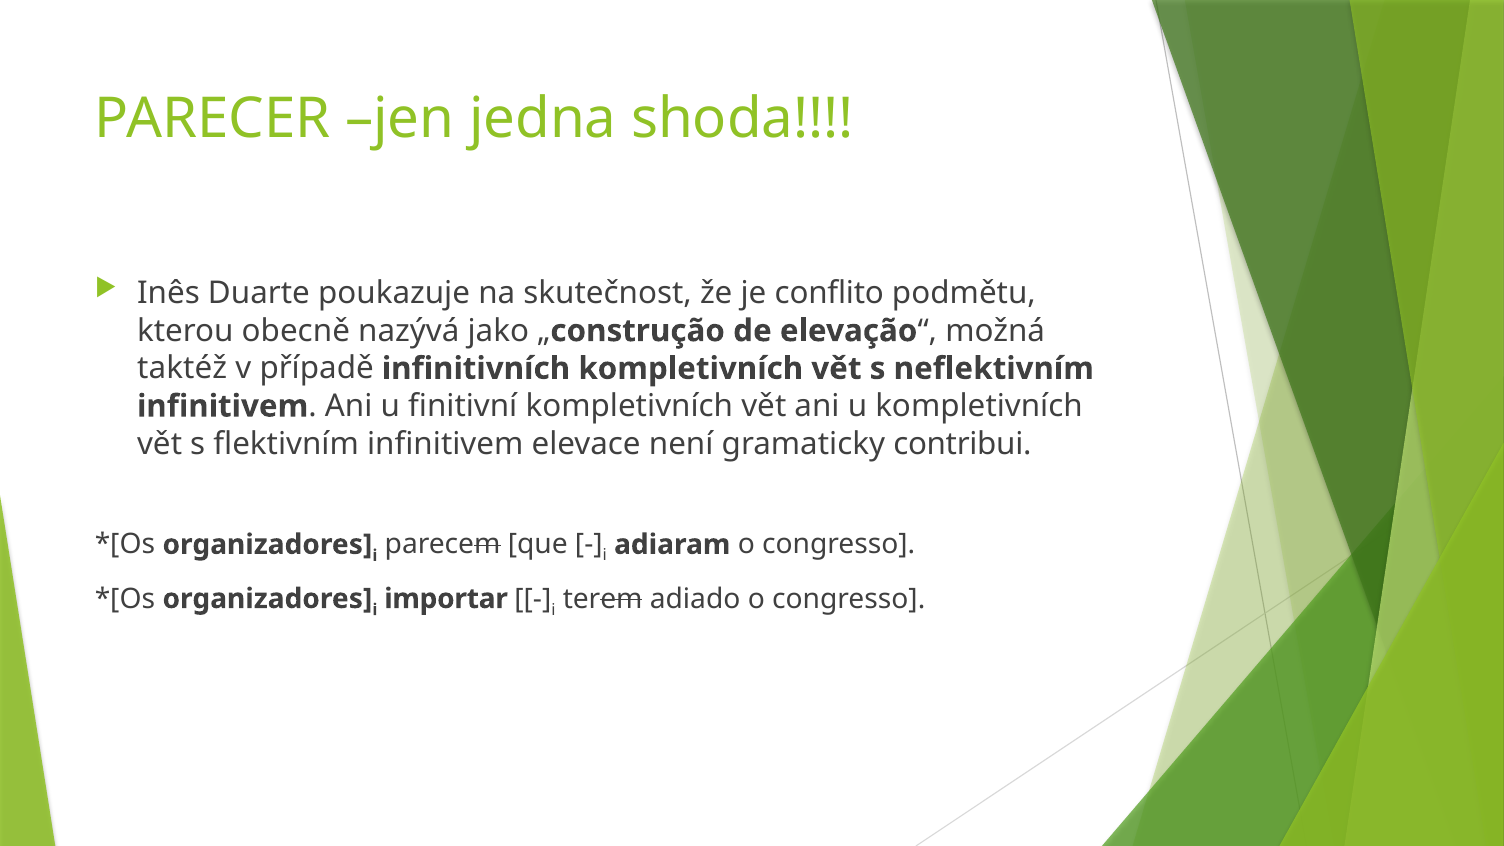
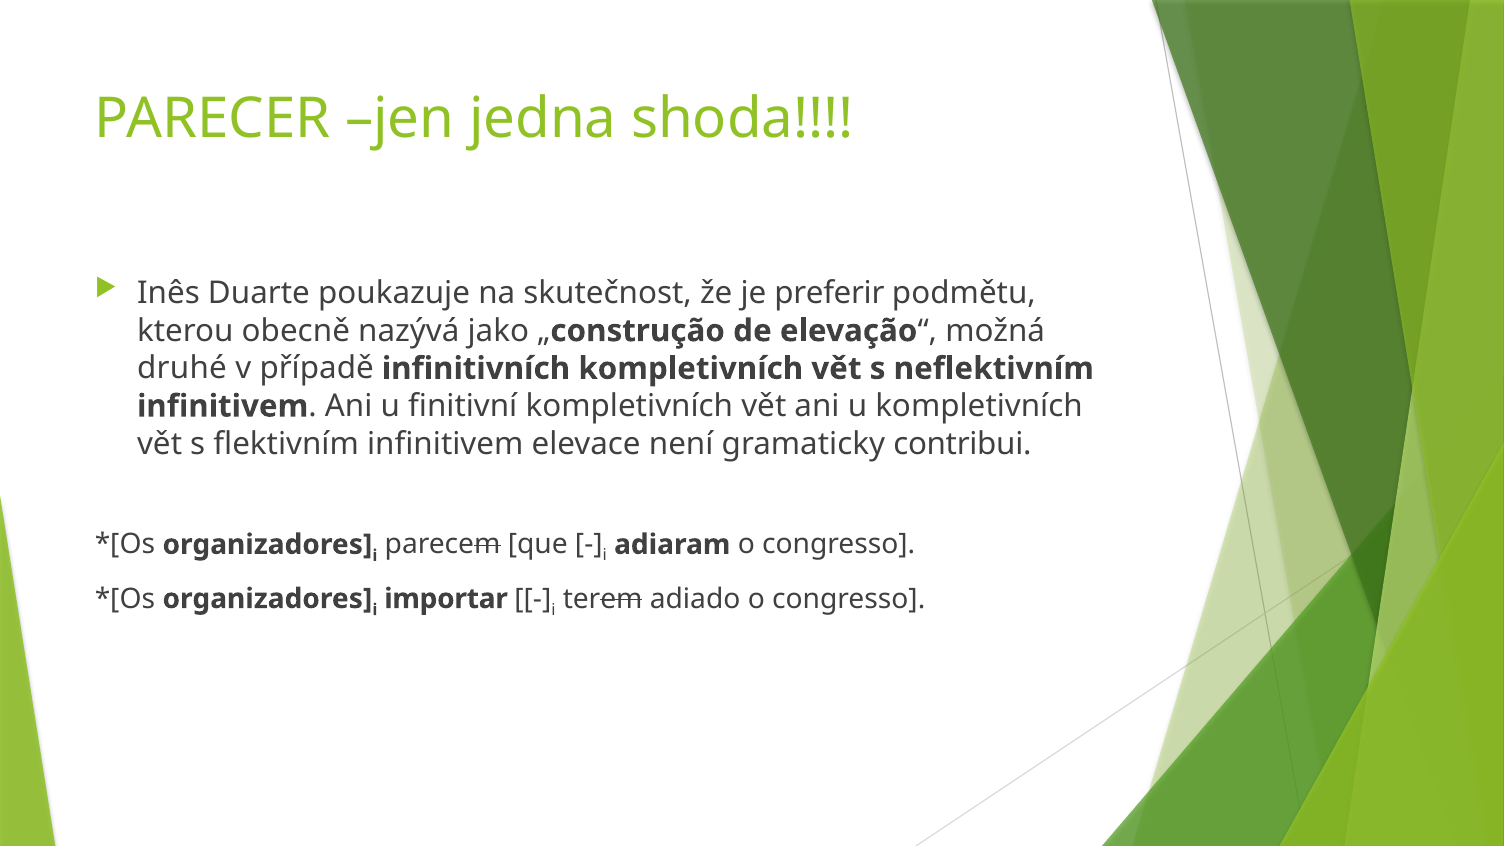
conflito: conflito -> preferir
taktéž: taktéž -> druhé
